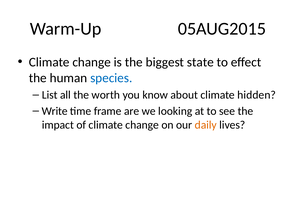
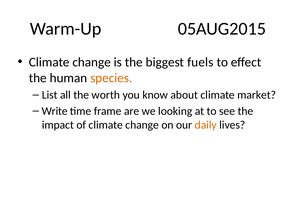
state: state -> fuels
species colour: blue -> orange
hidden: hidden -> market
